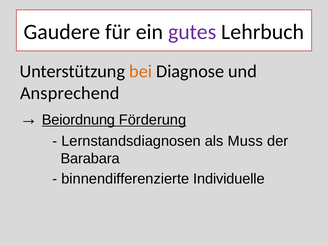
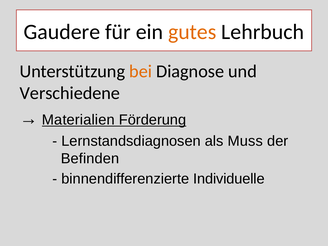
gutes colour: purple -> orange
Ansprechend: Ansprechend -> Verschiedene
Beiordnung: Beiordnung -> Materialien
Barabara: Barabara -> Befinden
